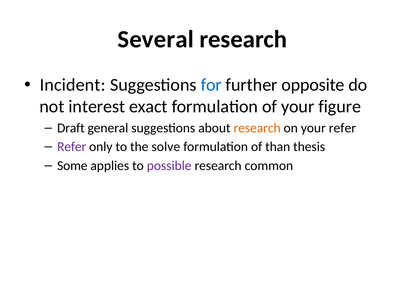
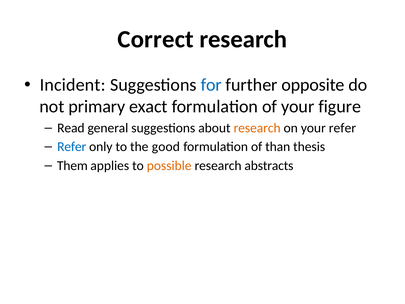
Several: Several -> Correct
interest: interest -> primary
Draft: Draft -> Read
Refer at (72, 147) colour: purple -> blue
solve: solve -> good
Some: Some -> Them
possible colour: purple -> orange
common: common -> abstracts
